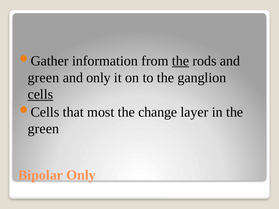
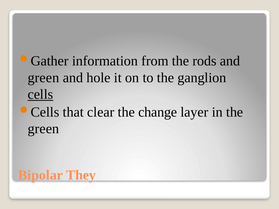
the at (180, 61) underline: present -> none
and only: only -> hole
most: most -> clear
Bipolar Only: Only -> They
